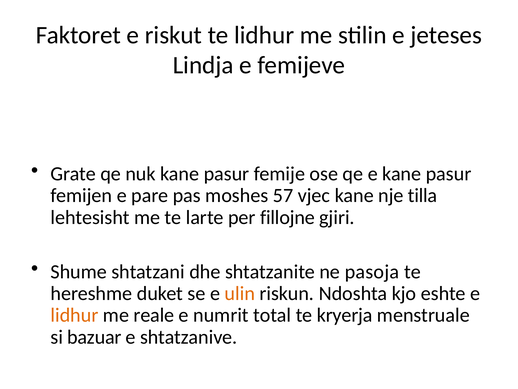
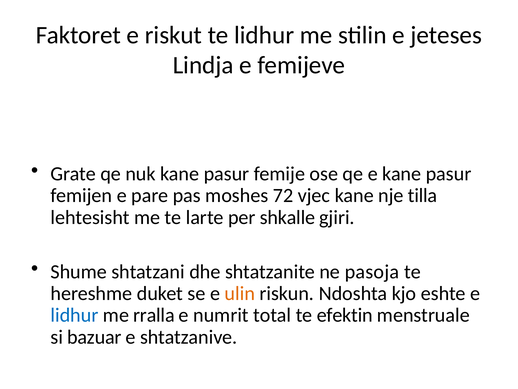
57: 57 -> 72
fillojne: fillojne -> shkalle
lidhur at (74, 315) colour: orange -> blue
reale: reale -> rralla
kryerja: kryerja -> efektin
